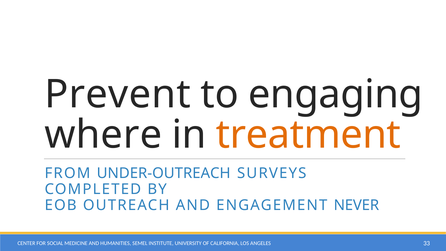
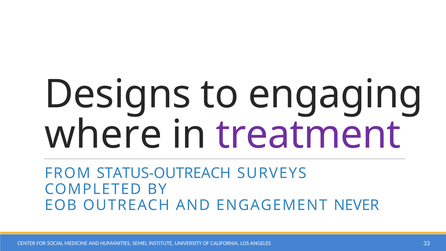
Prevent: Prevent -> Designs
treatment colour: orange -> purple
UNDER-OUTREACH: UNDER-OUTREACH -> STATUS-OUTREACH
